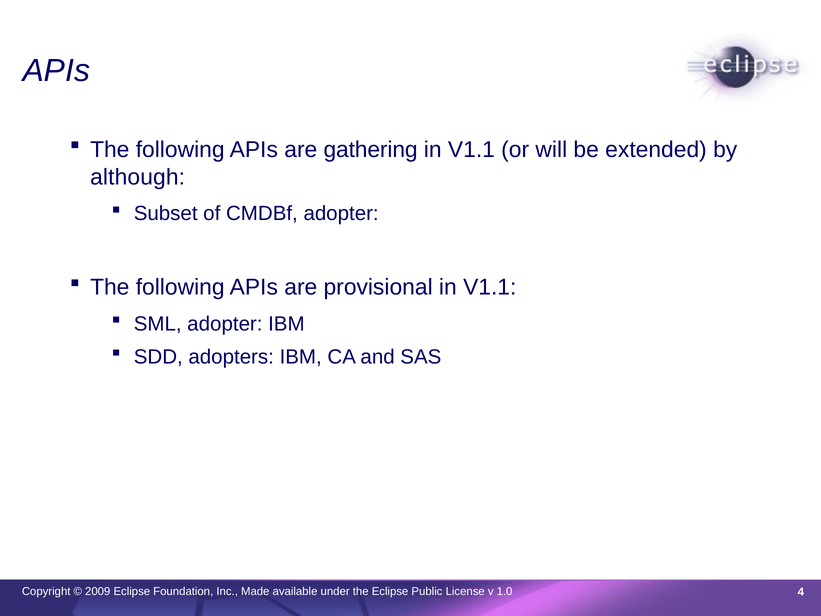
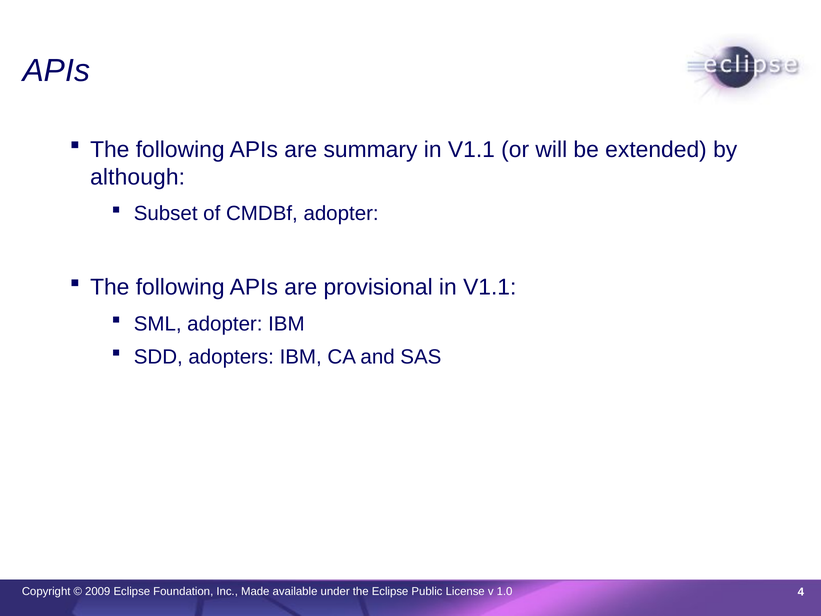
gathering: gathering -> summary
